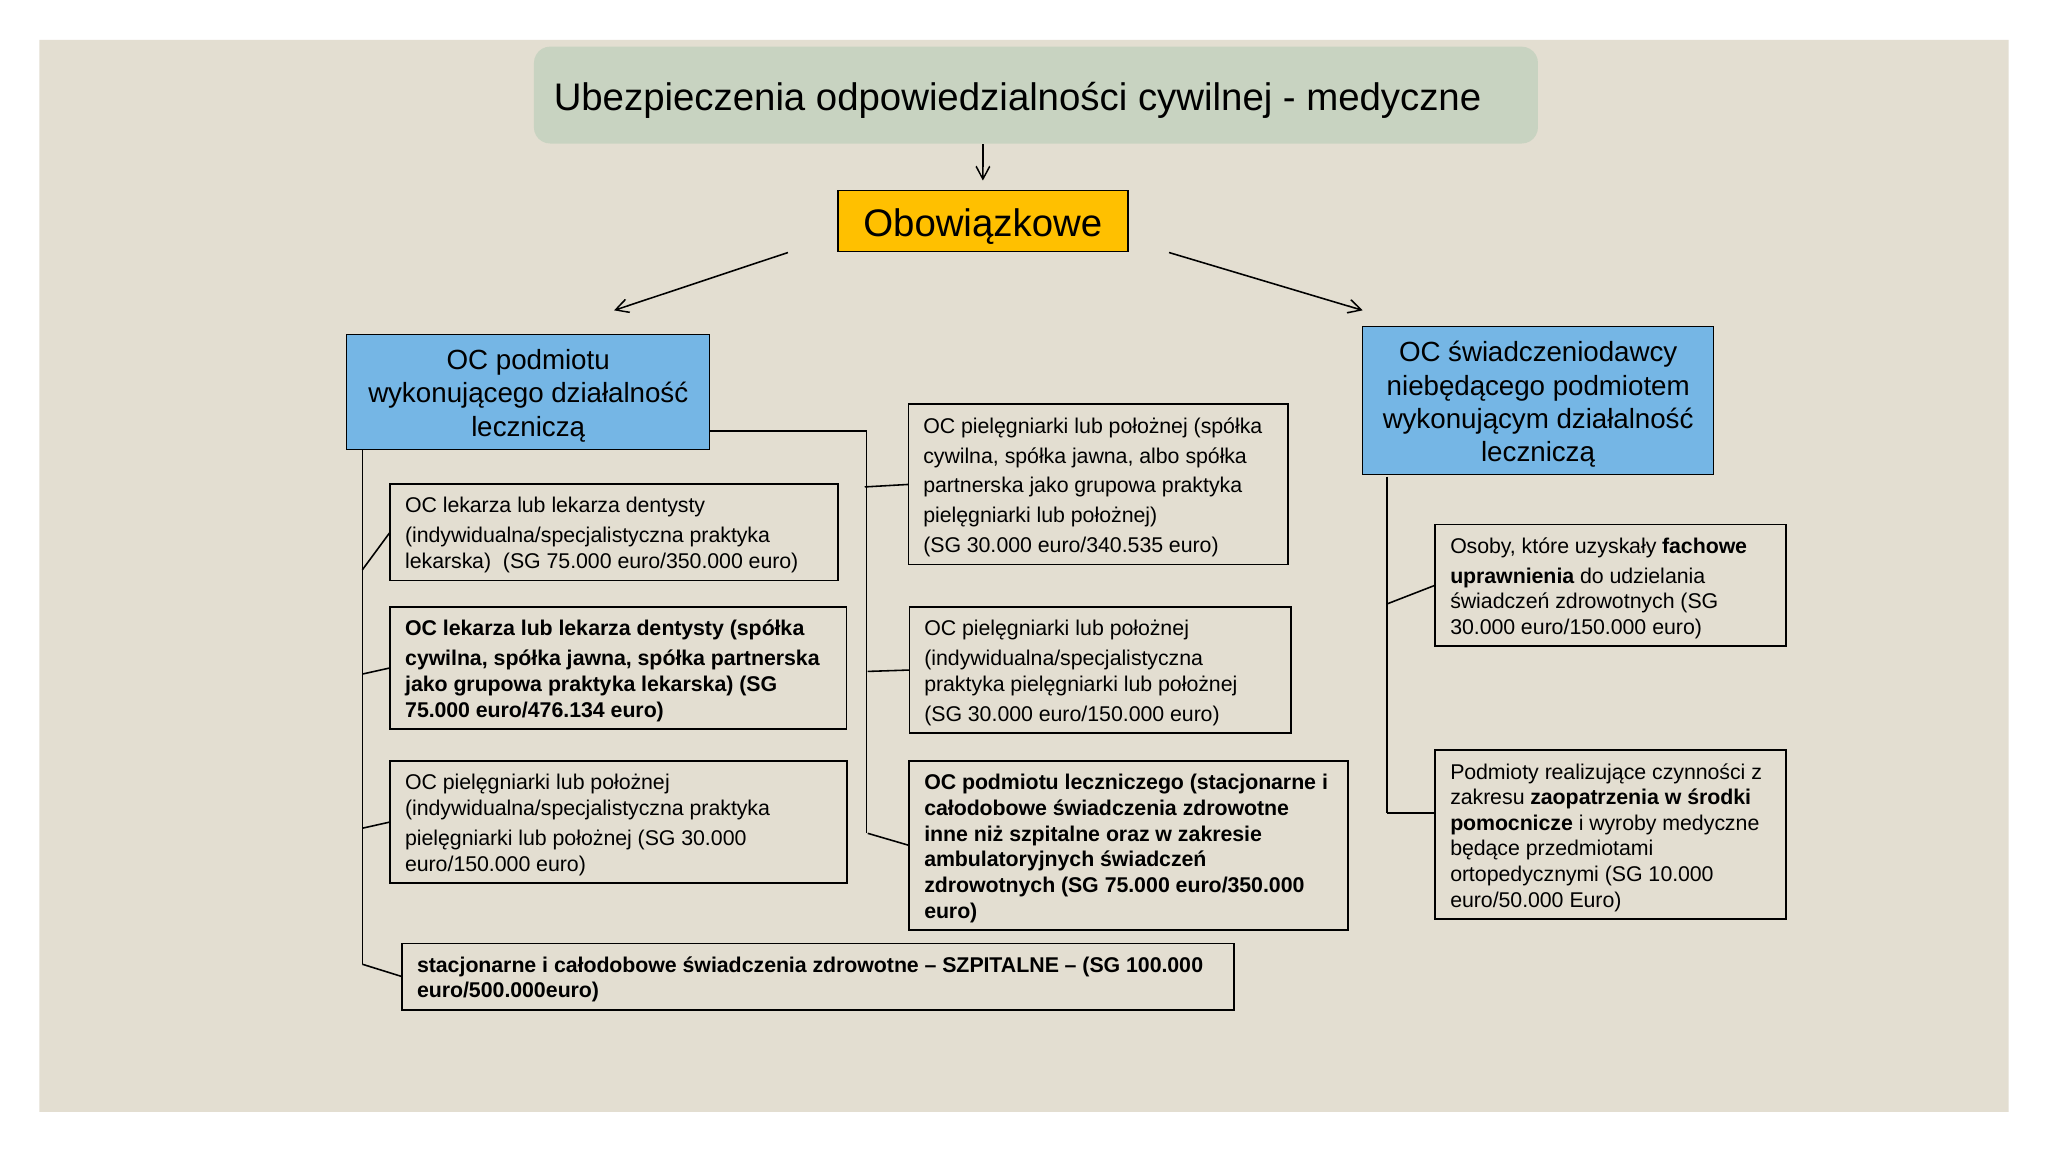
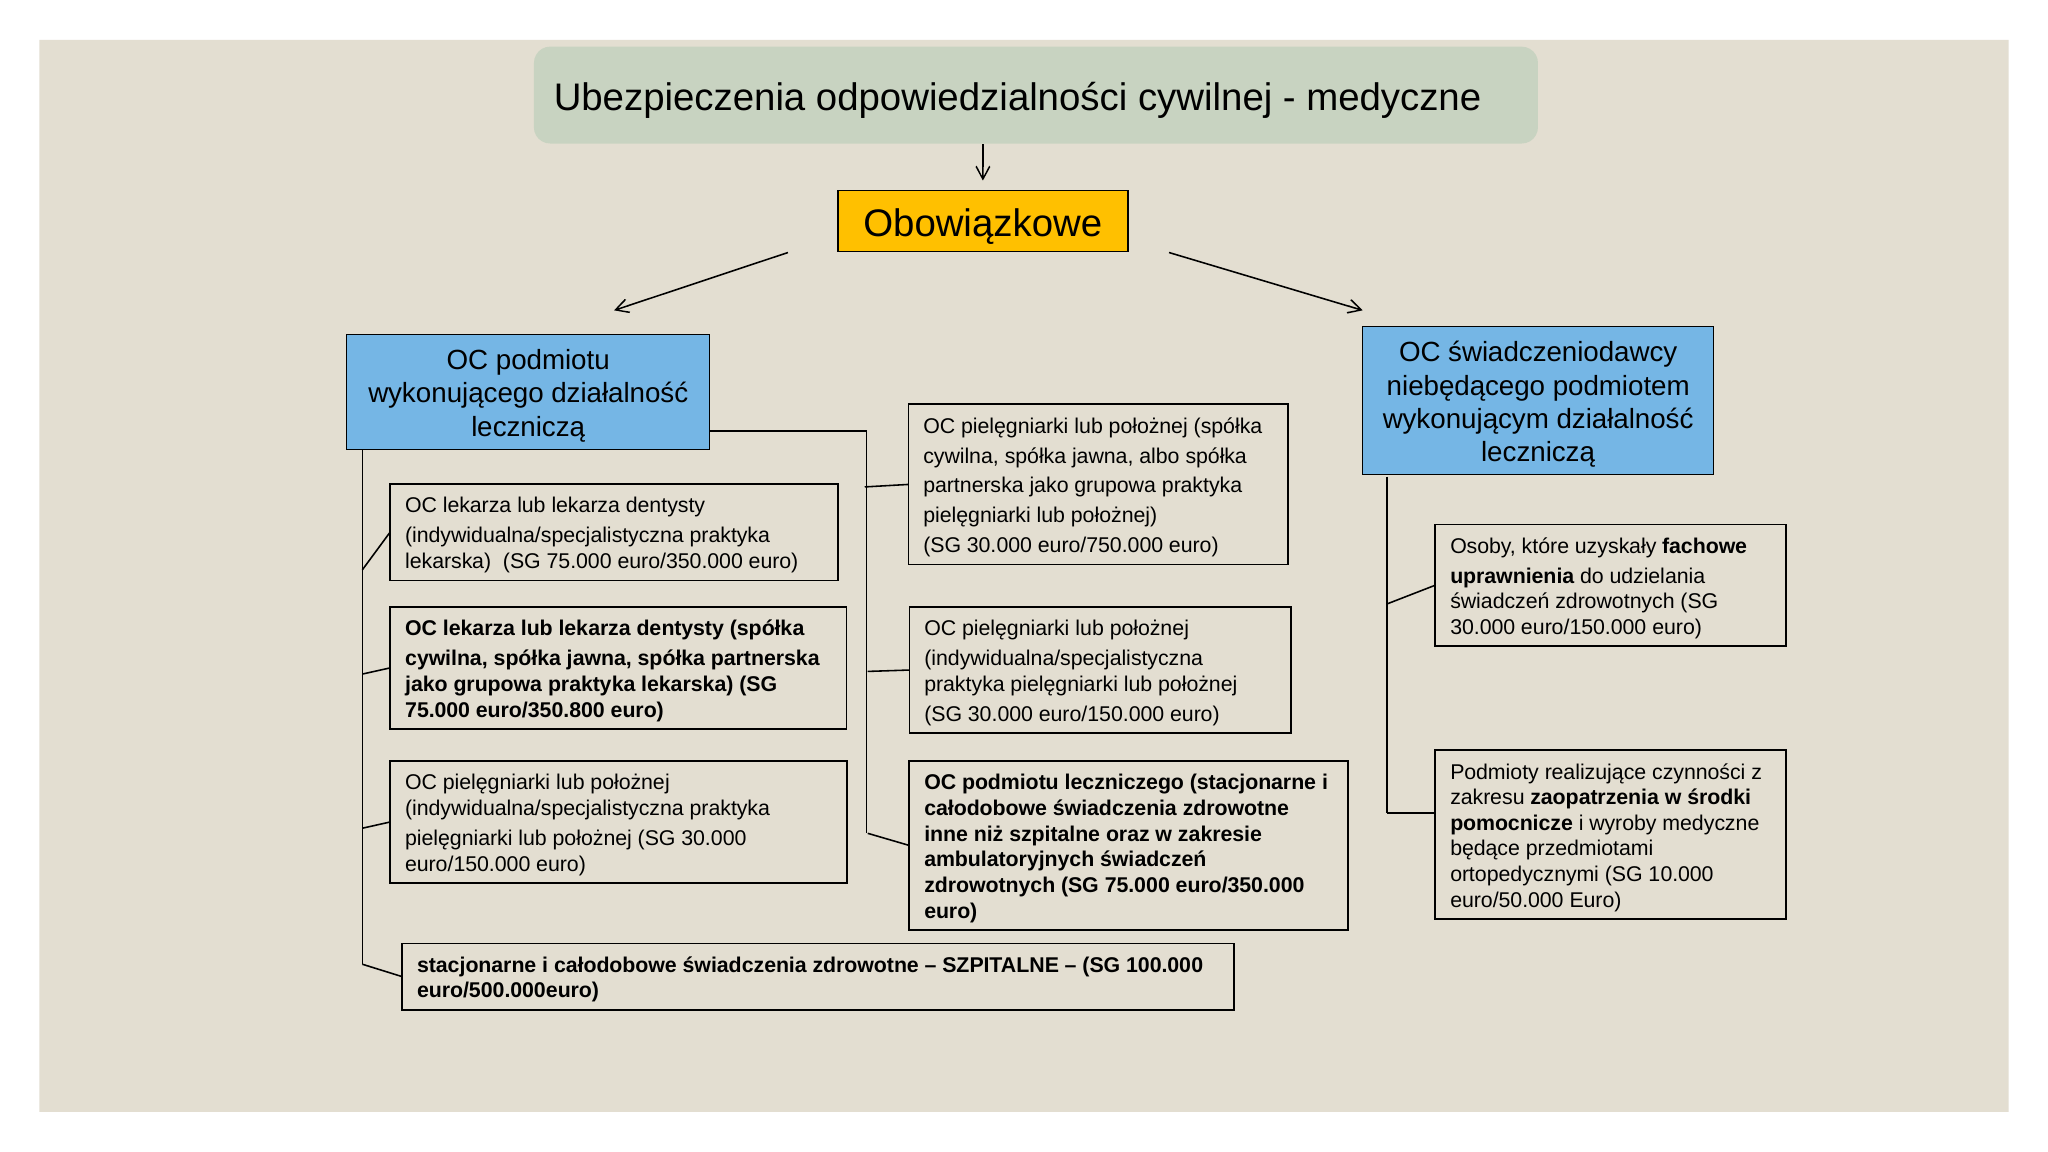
euro/340.535: euro/340.535 -> euro/750.000
euro/476.134: euro/476.134 -> euro/350.800
